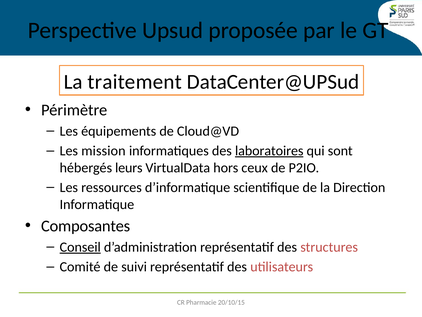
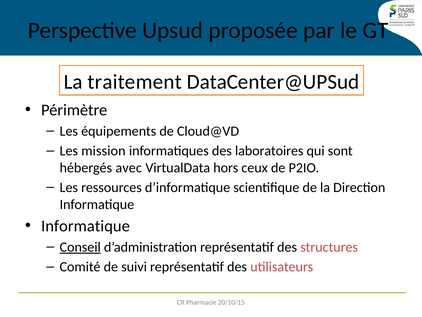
laboratoires underline: present -> none
leurs: leurs -> avec
Composantes at (86, 226): Composantes -> Informatique
